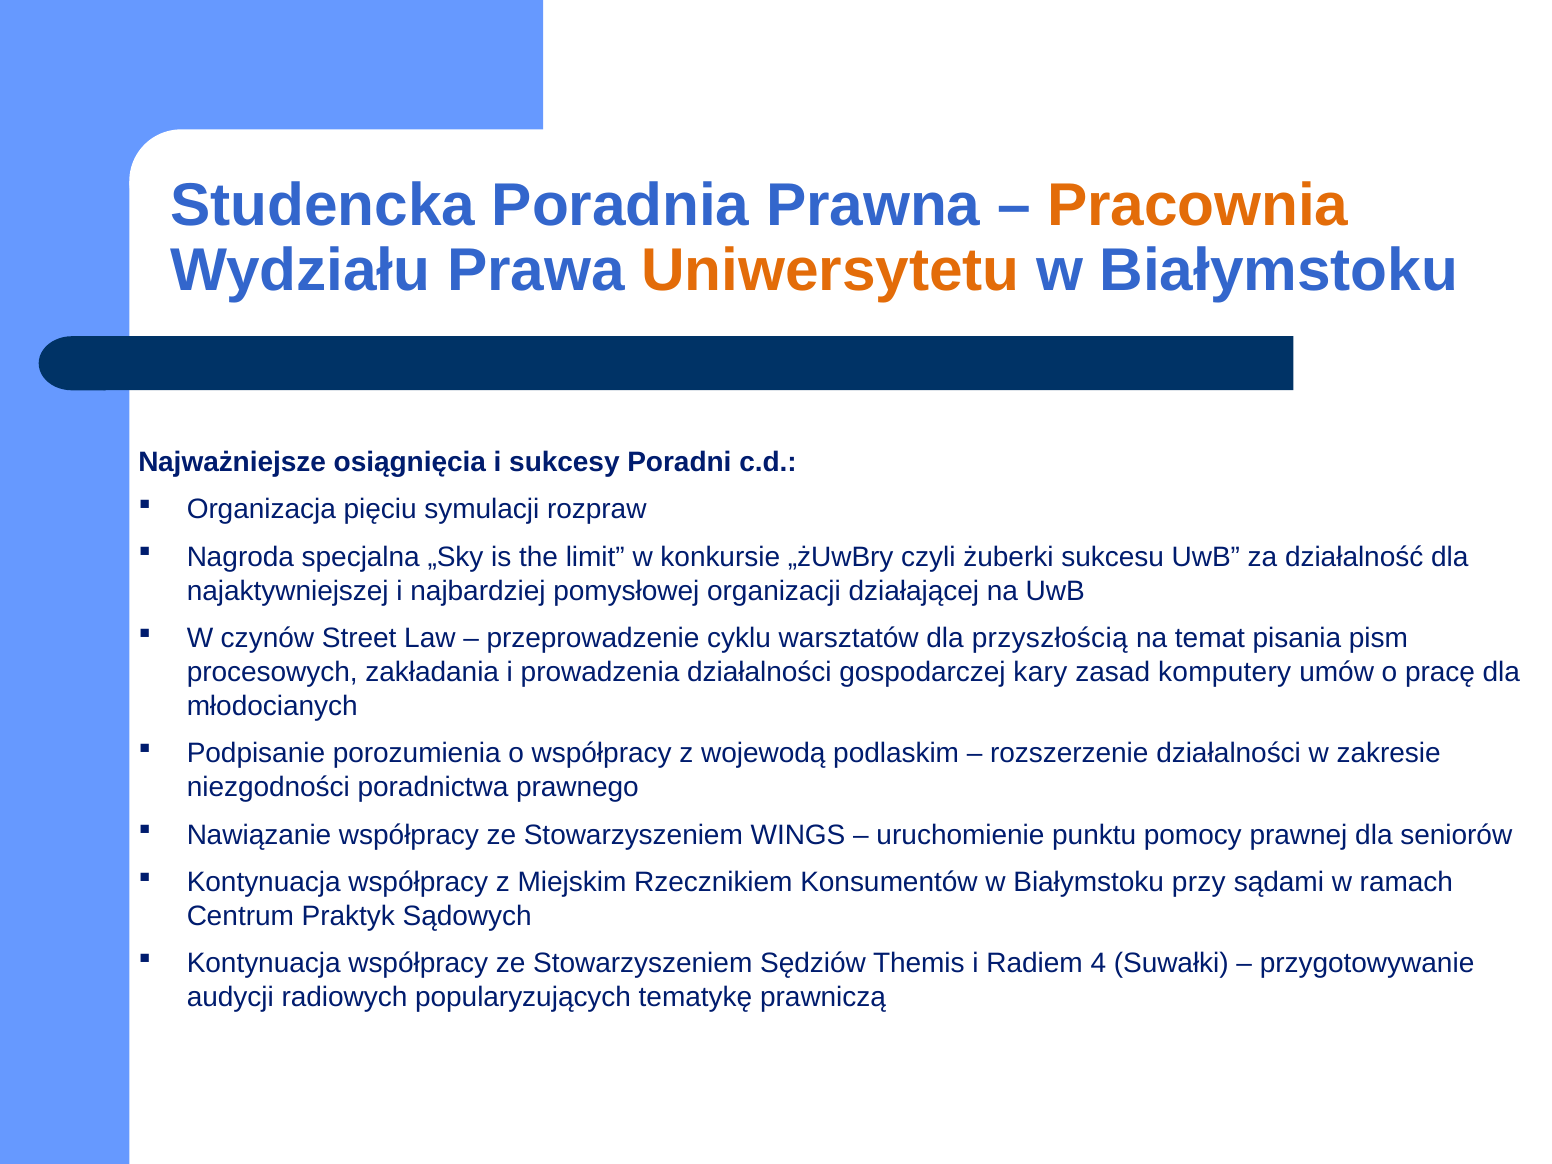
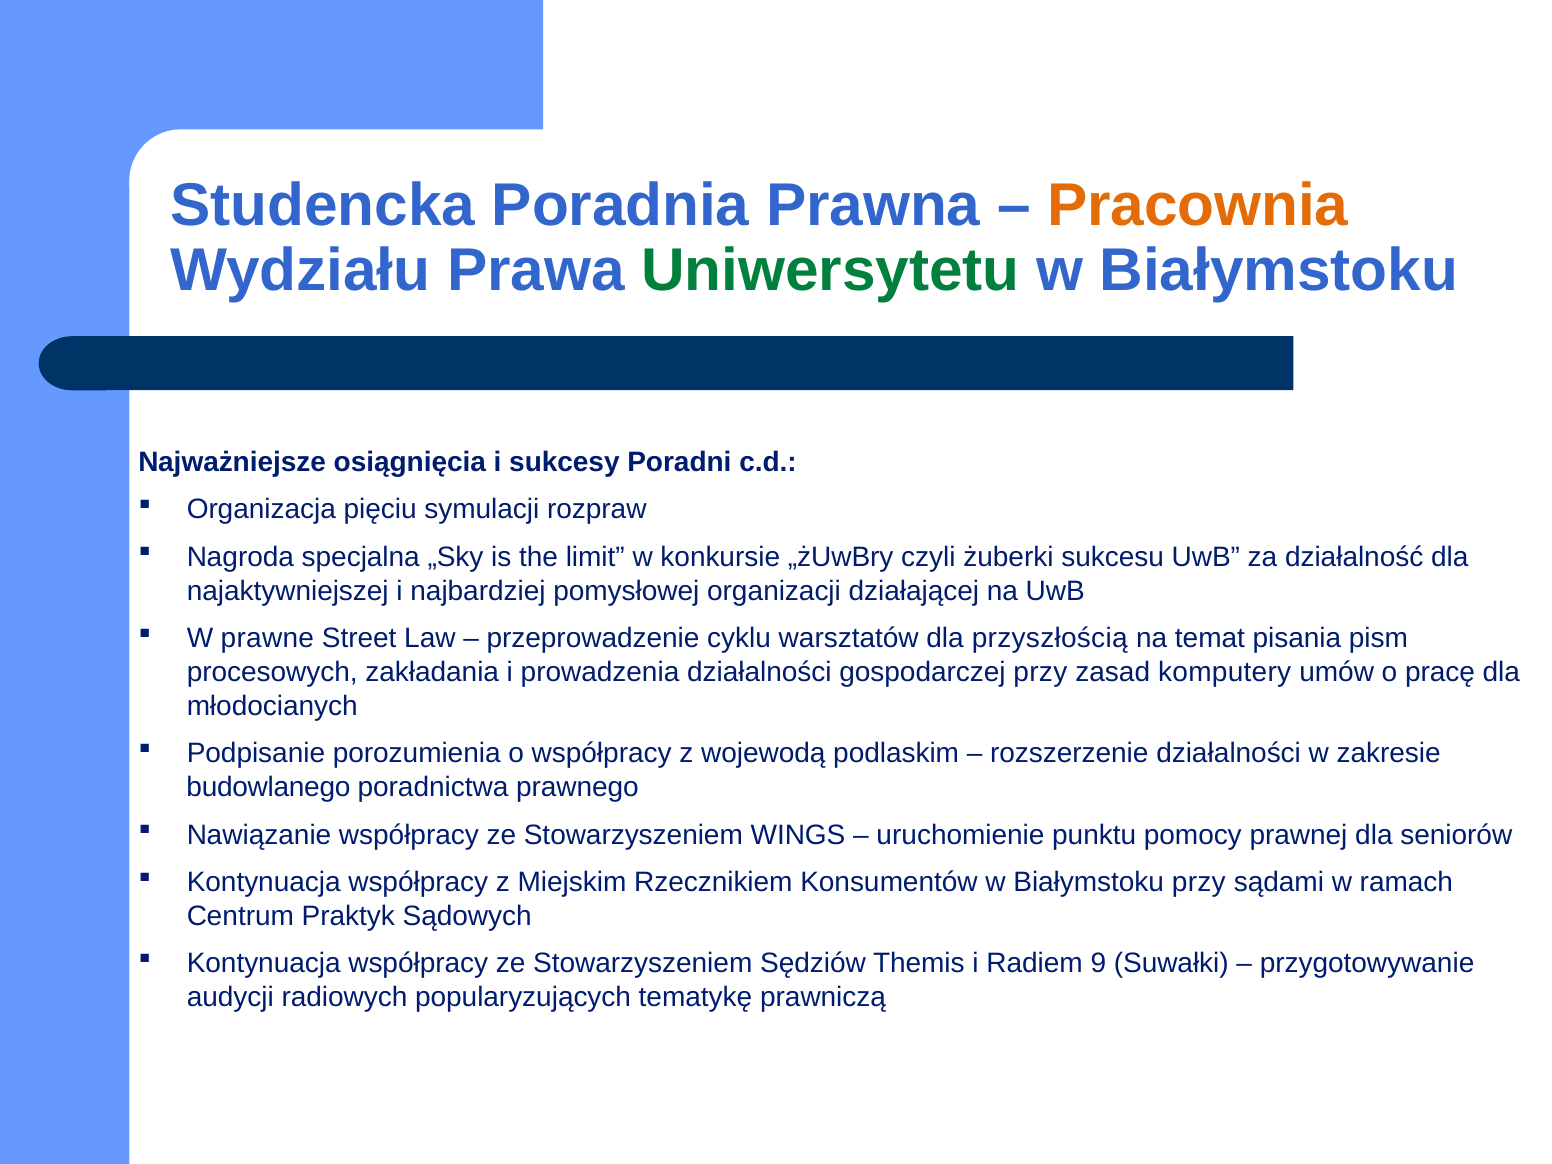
Uniwersytetu colour: orange -> green
czynów: czynów -> prawne
gospodarczej kary: kary -> przy
niezgodności: niezgodności -> budowlanego
4: 4 -> 9
